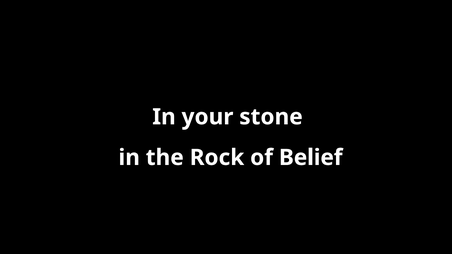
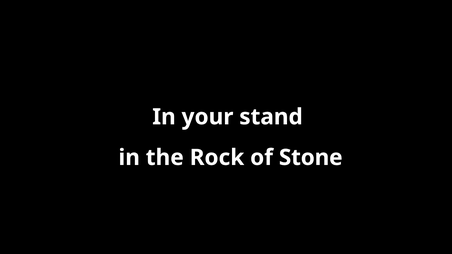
stone: stone -> stand
Belief: Belief -> Stone
